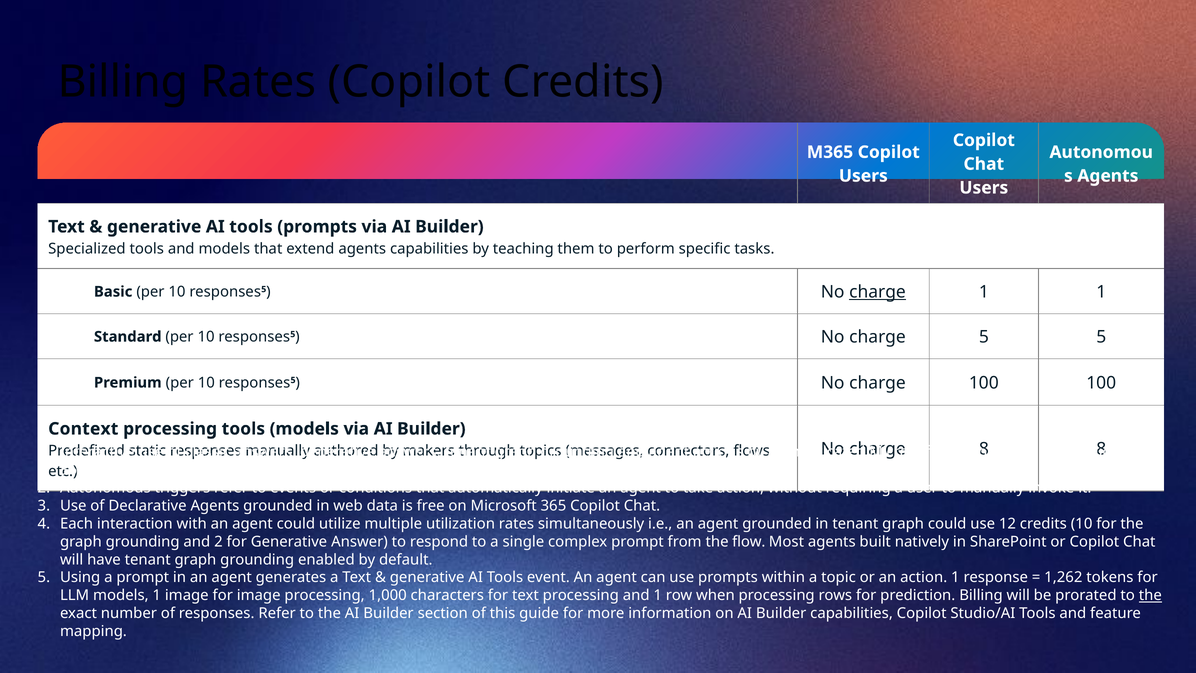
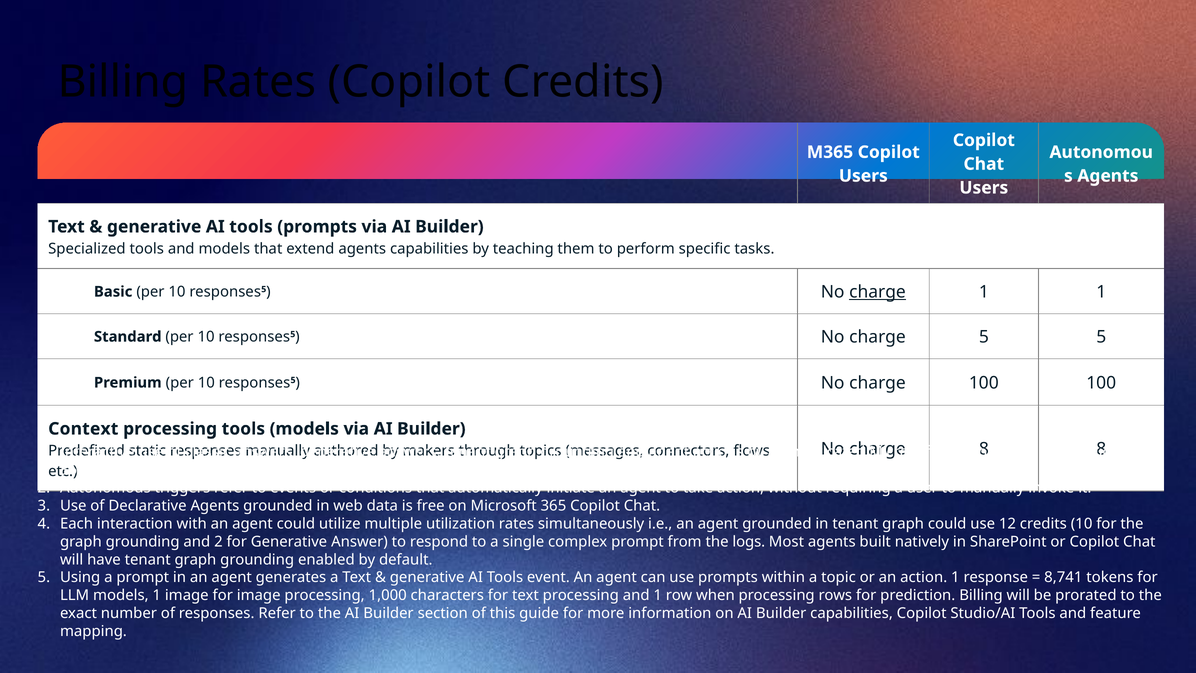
flow: flow -> logs
1,262: 1,262 -> 8,741
the at (1150, 595) underline: present -> none
